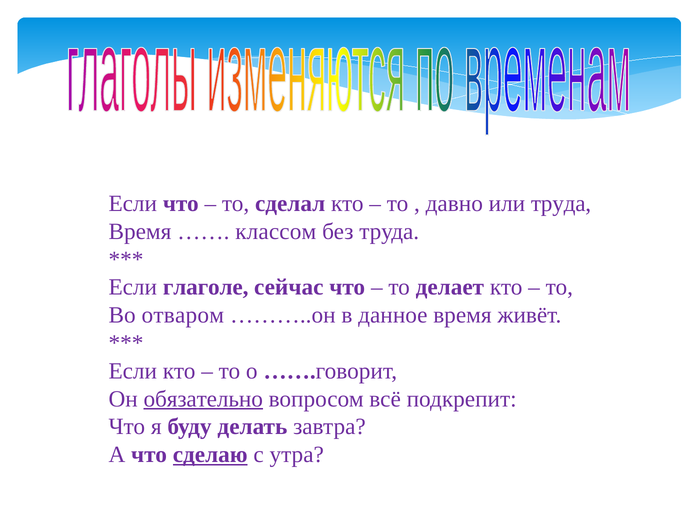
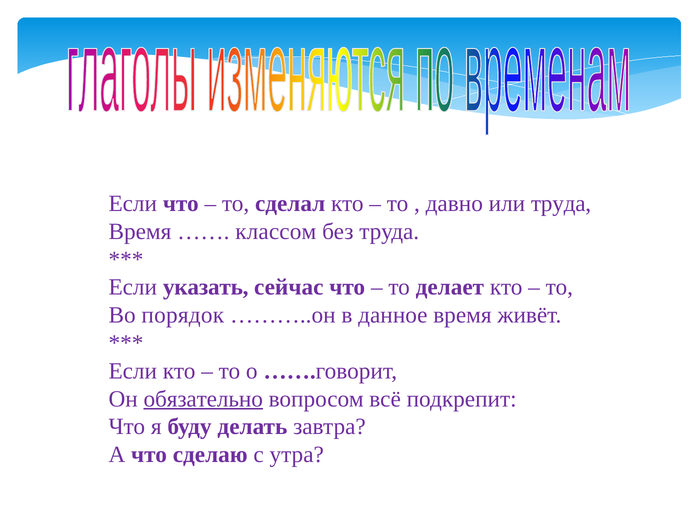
глаголе: глаголе -> указать
отваром: отваром -> порядок
сделаю underline: present -> none
